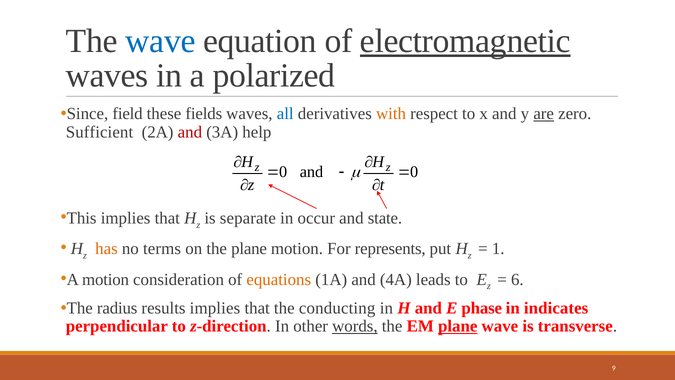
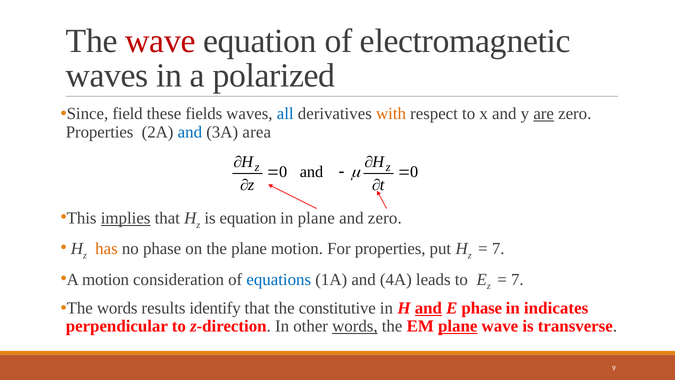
wave at (160, 41) colour: blue -> red
electromagnetic underline: present -> none
Sufficient at (99, 132): Sufficient -> Properties
and at (190, 132) colour: red -> blue
help: help -> area
implies at (126, 218) underline: none -> present
is separate: separate -> equation
in occur: occur -> plane
and state: state -> zero
no terms: terms -> phase
For represents: represents -> properties
1 at (498, 249): 1 -> 7
equations colour: orange -> blue
6 at (517, 279): 6 -> 7
The radius: radius -> words
results implies: implies -> identify
conducting: conducting -> constitutive
and at (428, 308) underline: none -> present
